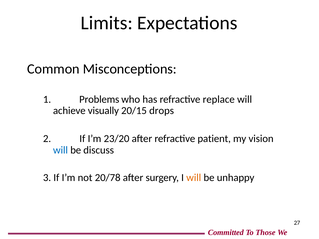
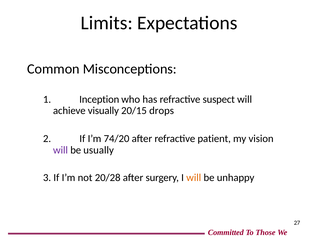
Problems: Problems -> Inception
replace: replace -> suspect
23/20: 23/20 -> 74/20
will at (60, 150) colour: blue -> purple
discuss: discuss -> usually
20/78: 20/78 -> 20/28
